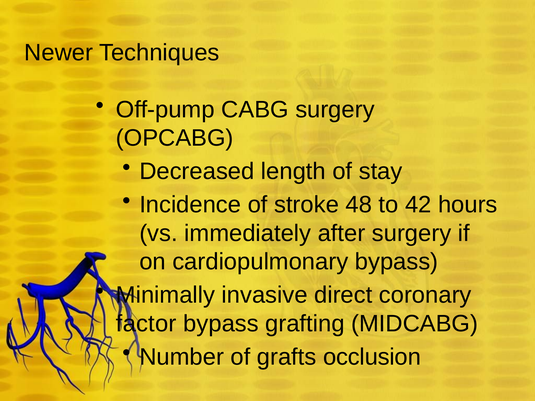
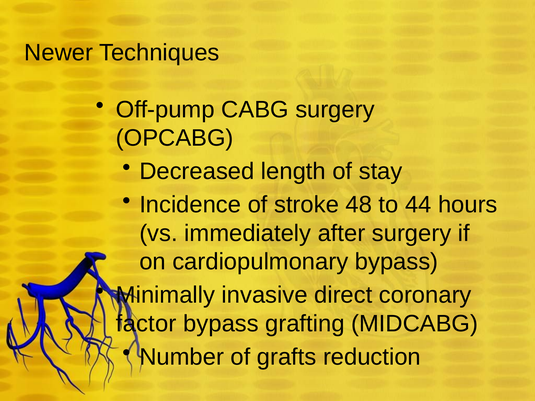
42: 42 -> 44
occlusion: occlusion -> reduction
